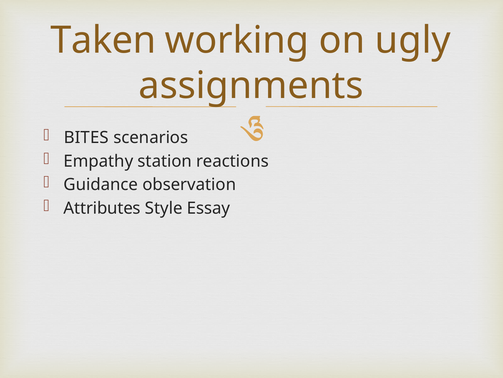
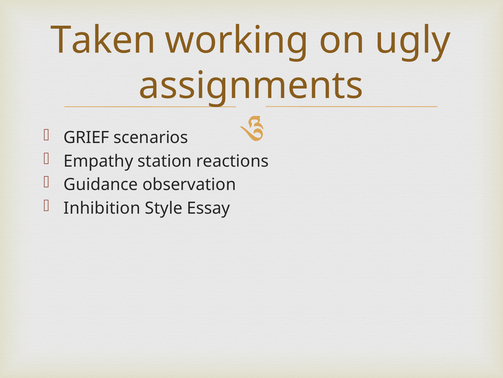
BITES: BITES -> GRIEF
Attributes: Attributes -> Inhibition
